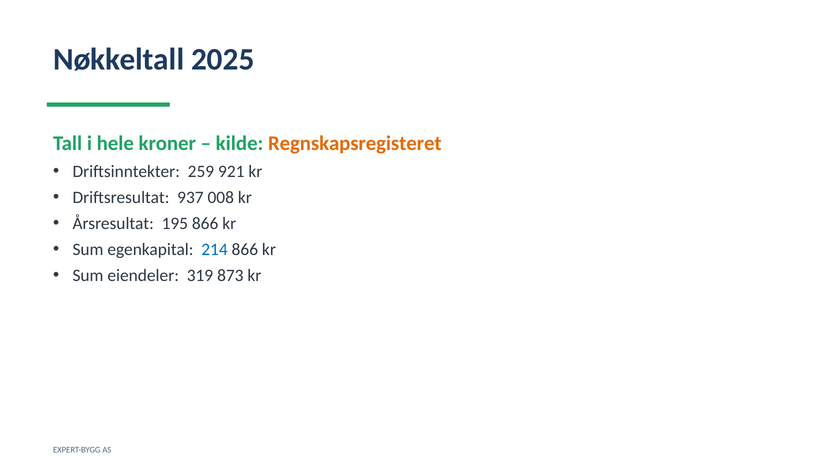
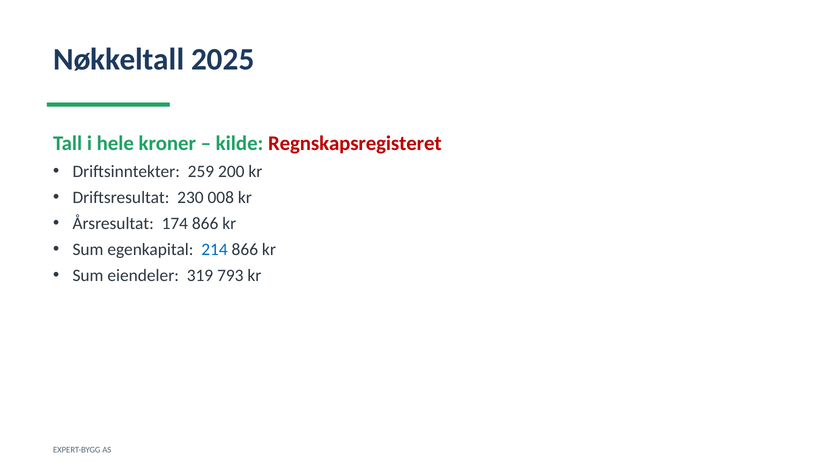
Regnskapsregisteret colour: orange -> red
921: 921 -> 200
937: 937 -> 230
195: 195 -> 174
873: 873 -> 793
